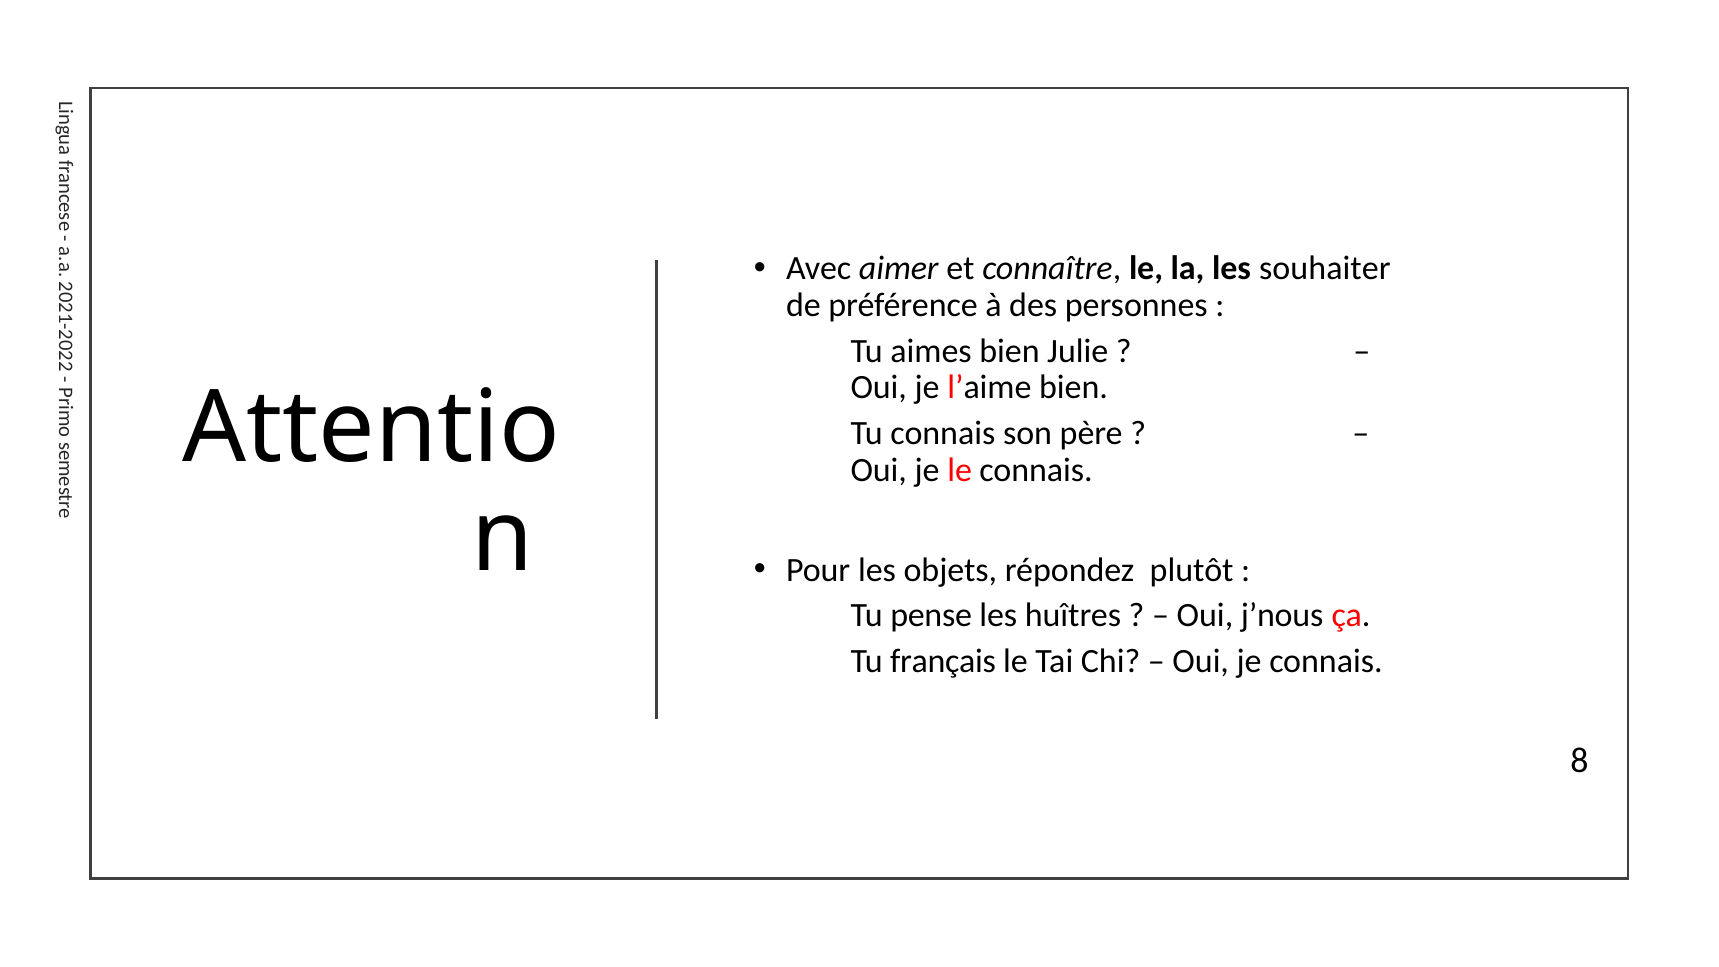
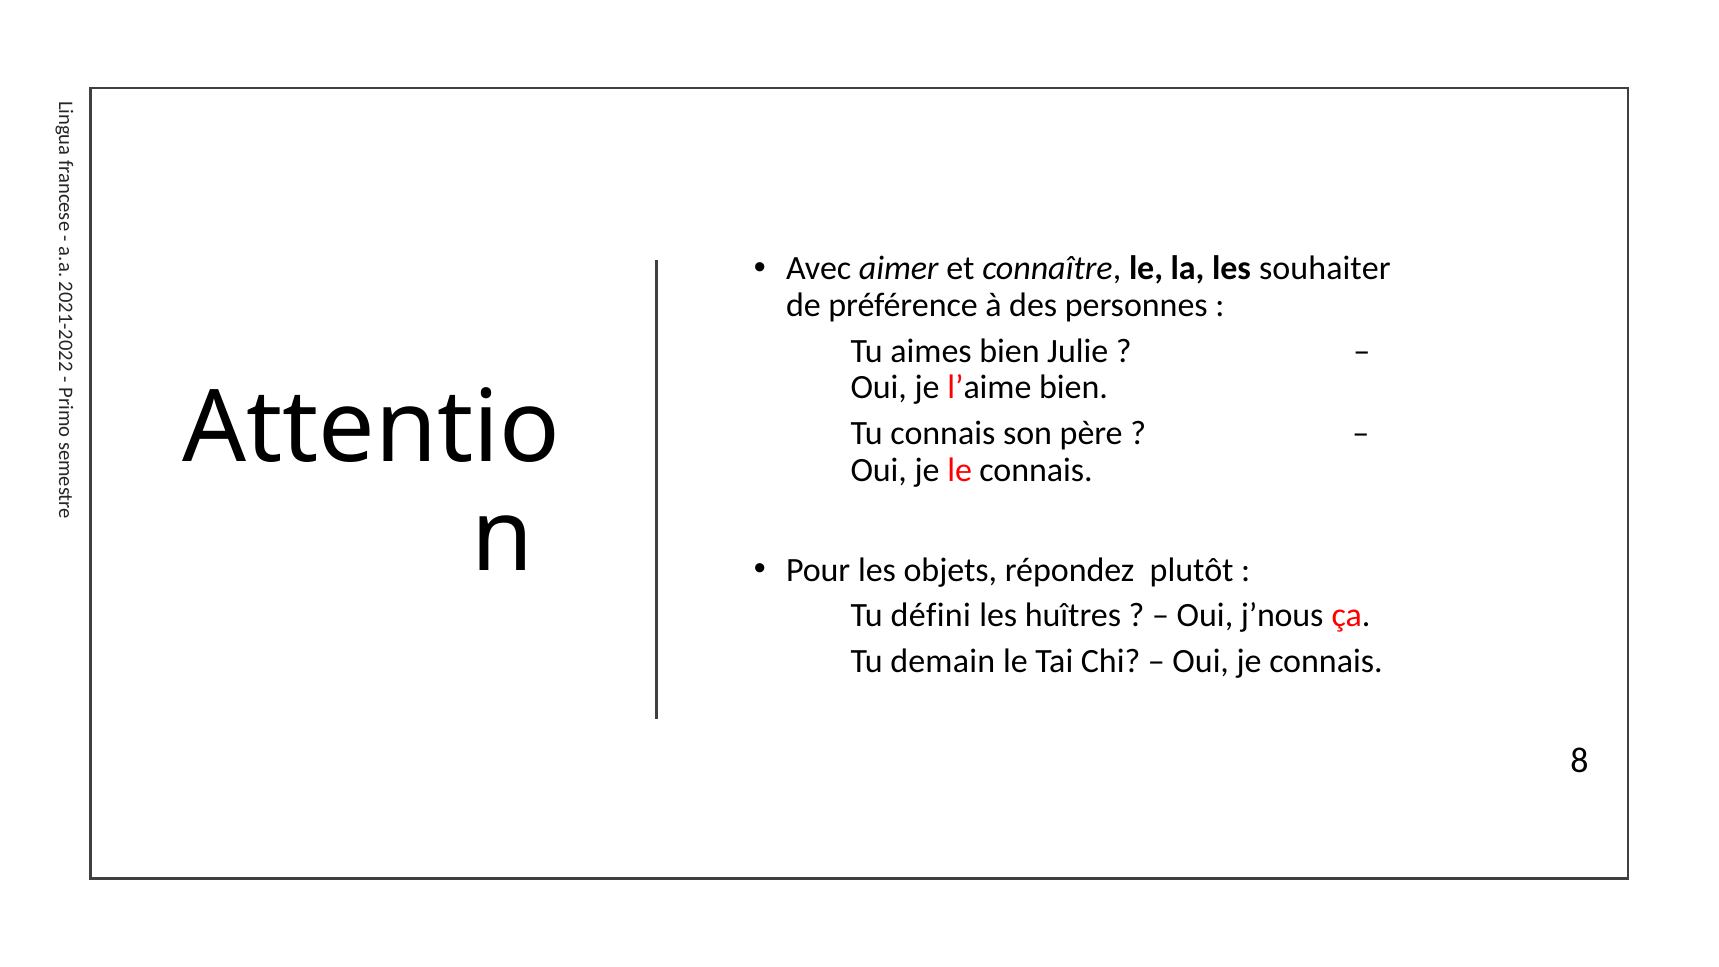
pense: pense -> défini
français: français -> demain
